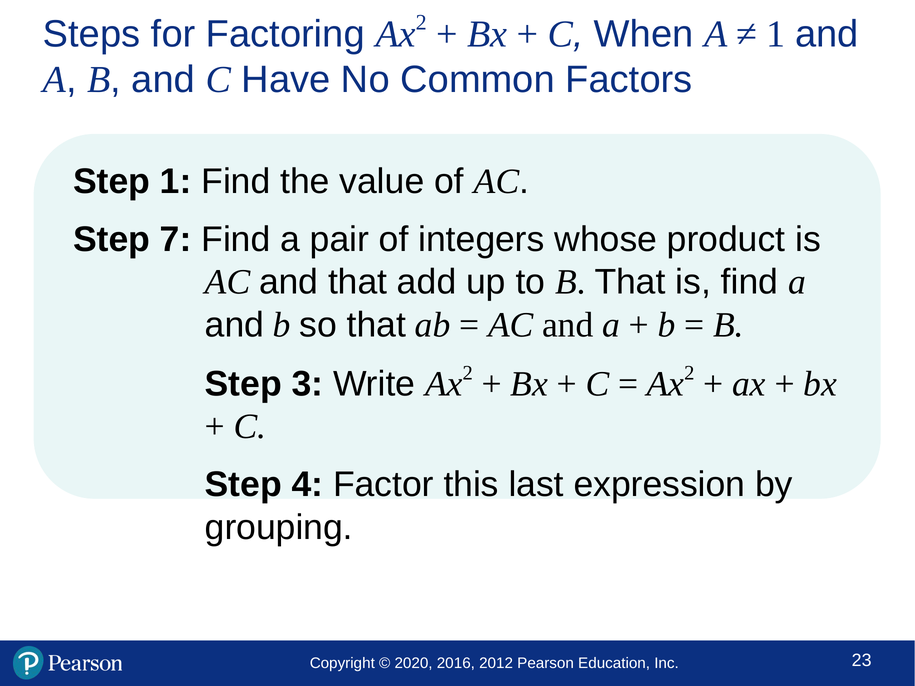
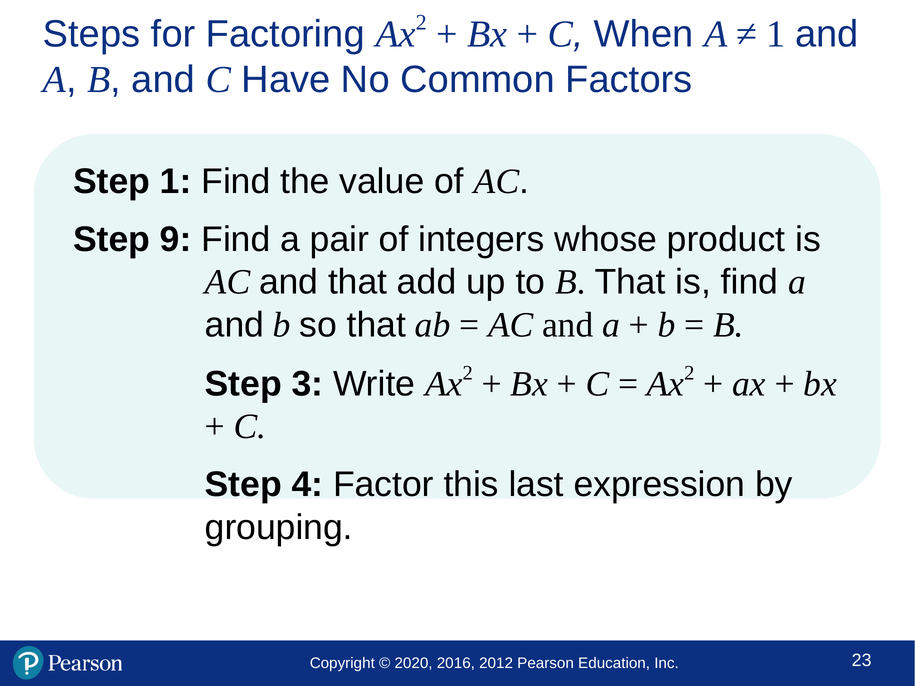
7: 7 -> 9
